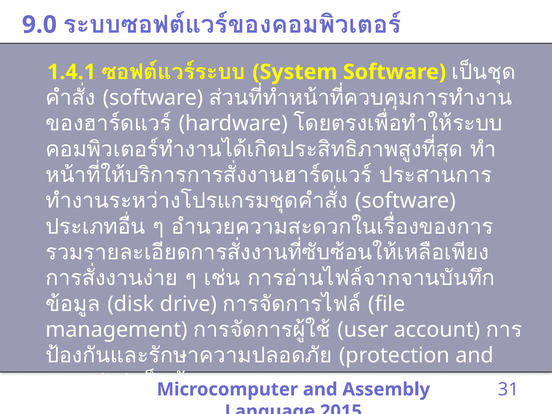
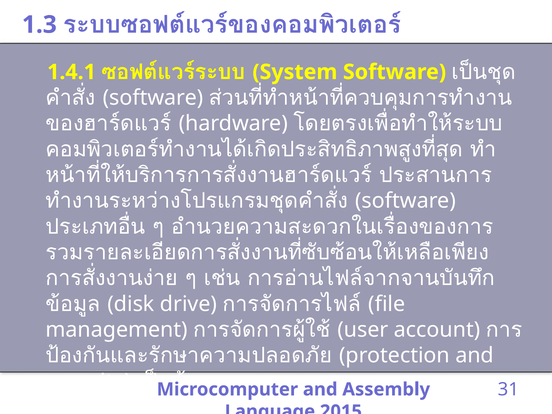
9.0: 9.0 -> 1.3
